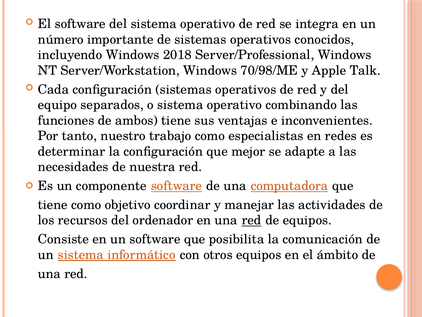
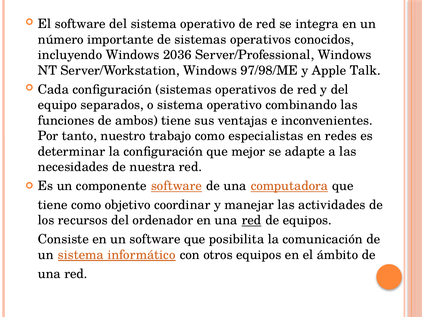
2018: 2018 -> 2036
70/98/ME: 70/98/ME -> 97/98/ME
